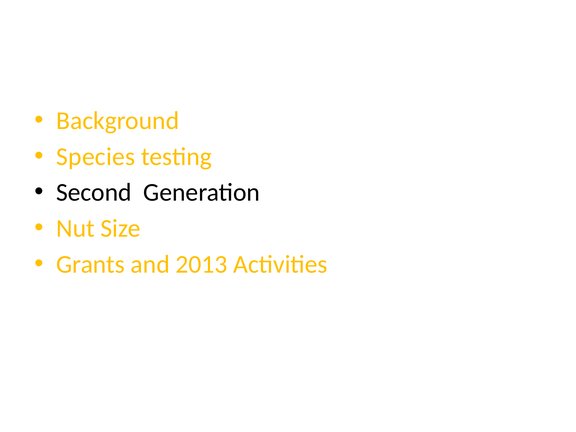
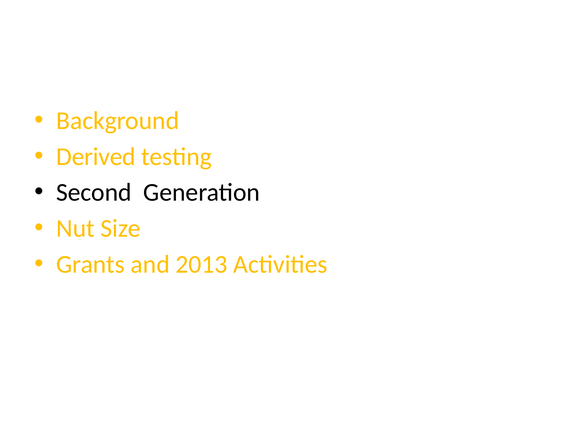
Species: Species -> Derived
